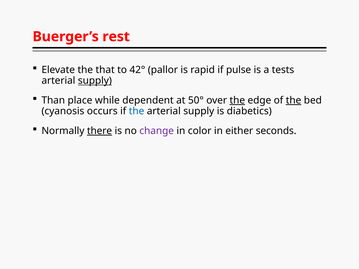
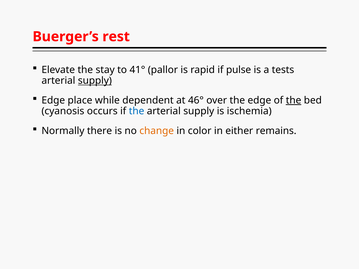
that: that -> stay
42°: 42° -> 41°
Than at (53, 100): Than -> Edge
50°: 50° -> 46°
the at (237, 100) underline: present -> none
diabetics: diabetics -> ischemia
there underline: present -> none
change colour: purple -> orange
seconds: seconds -> remains
